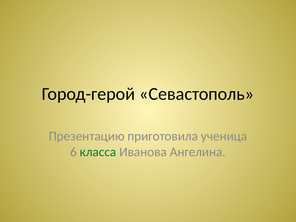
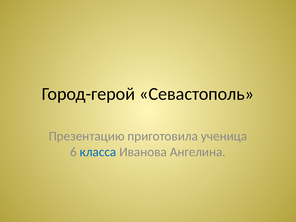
класса colour: green -> blue
